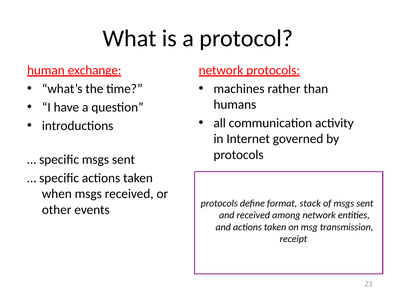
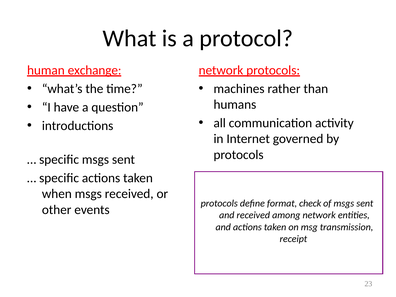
stack: stack -> check
